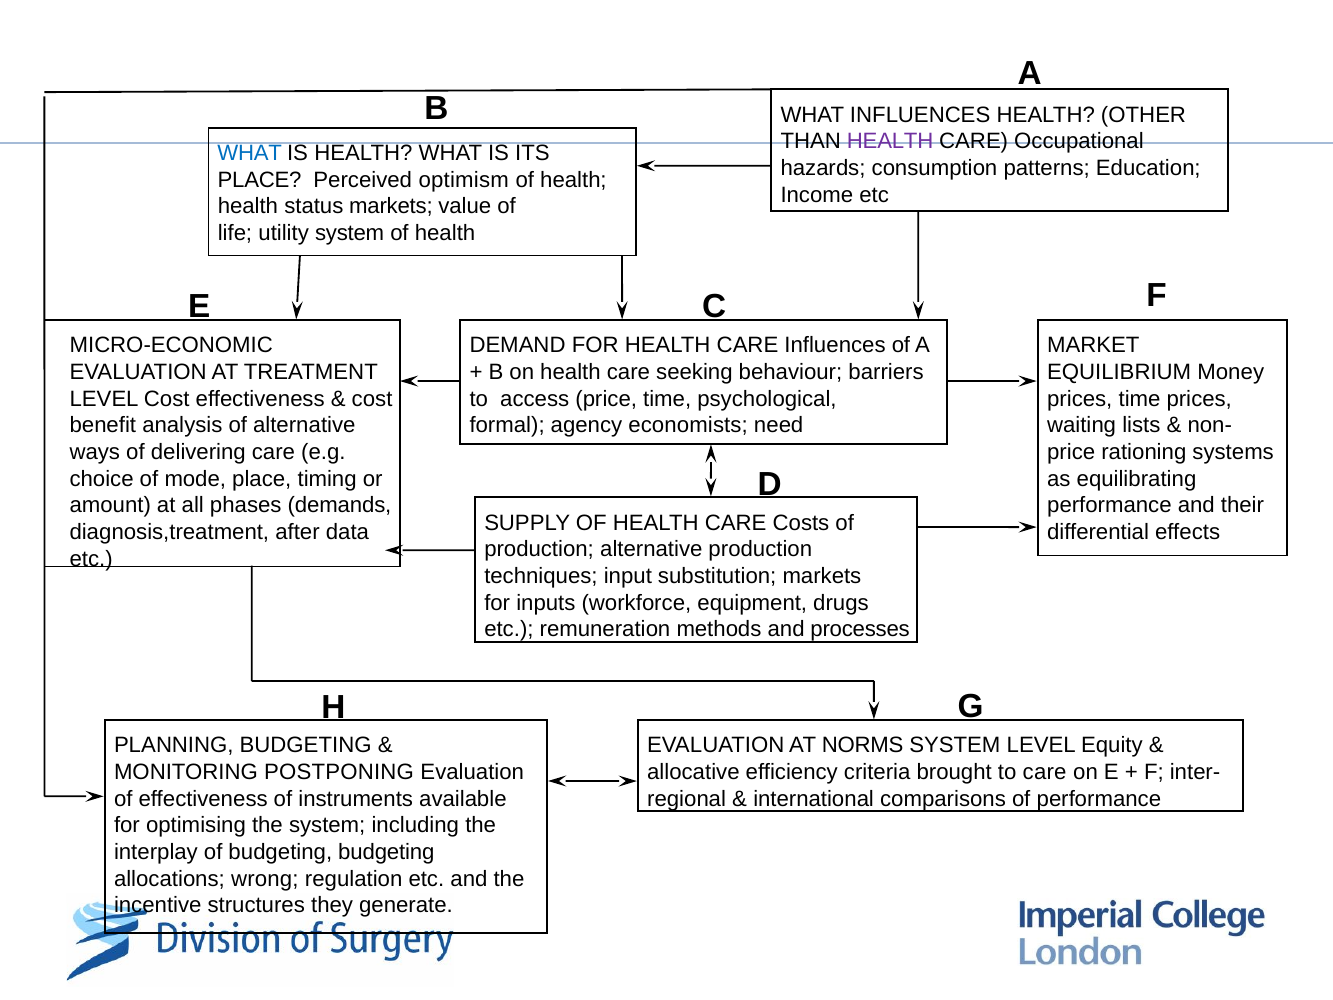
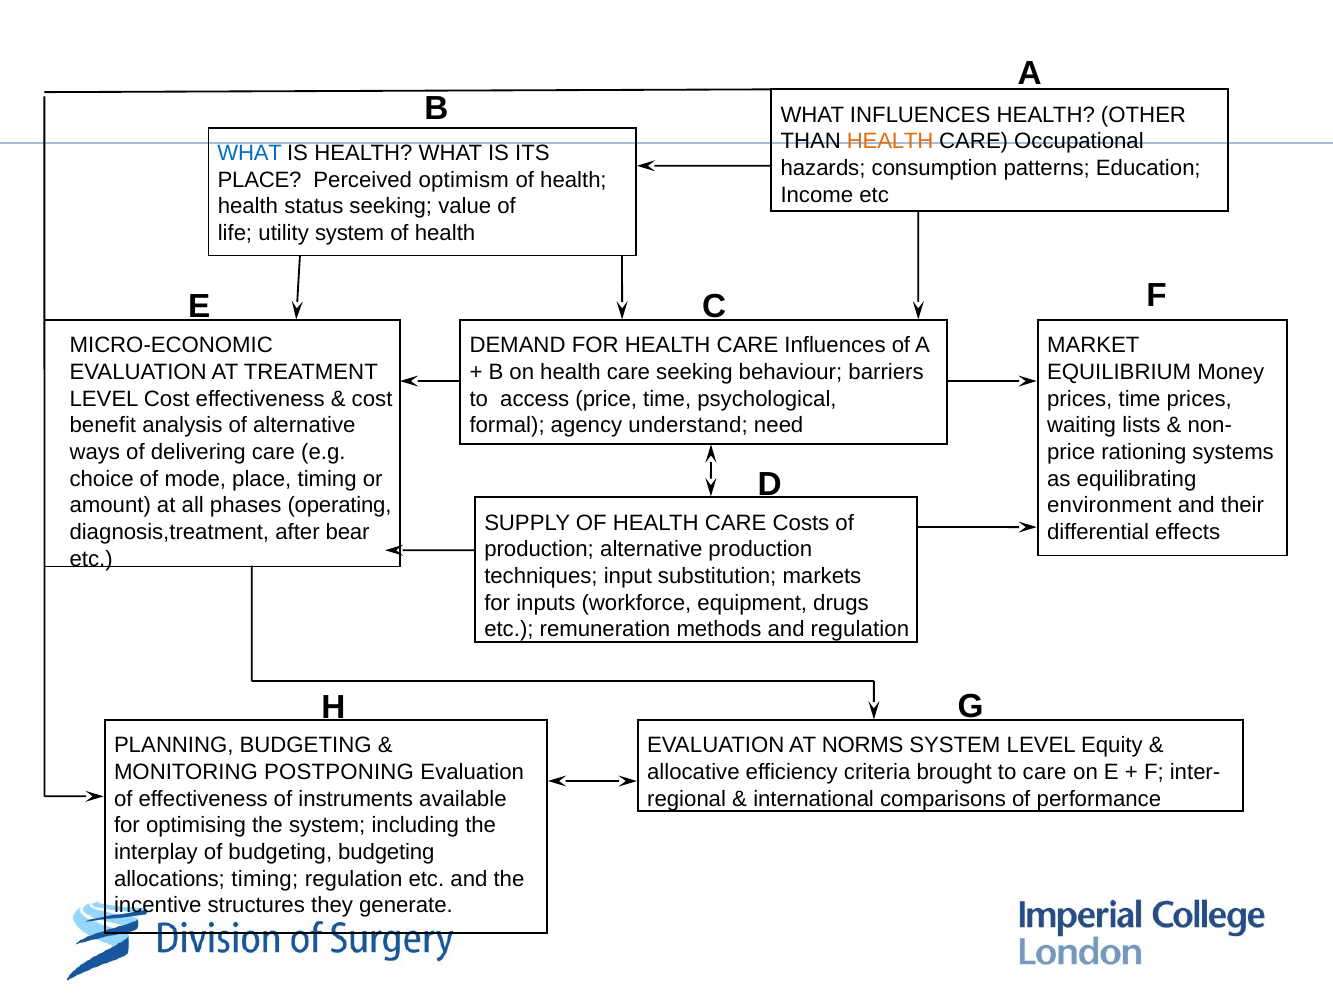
HEALTH at (890, 141) colour: purple -> orange
status markets: markets -> seeking
economists: economists -> understand
demands: demands -> operating
performance at (1109, 506): performance -> environment
data: data -> bear
and processes: processes -> regulation
allocations wrong: wrong -> timing
